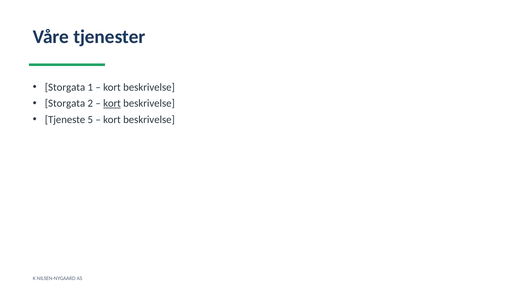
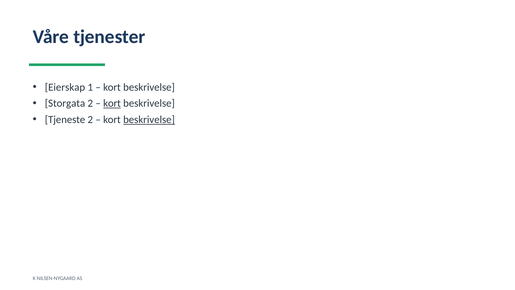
Storgata at (65, 87): Storgata -> Eierskap
Tjeneste 5: 5 -> 2
beskrivelse at (149, 119) underline: none -> present
